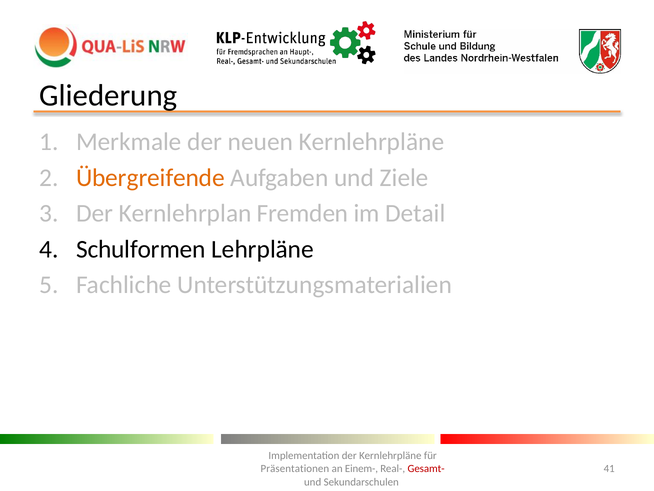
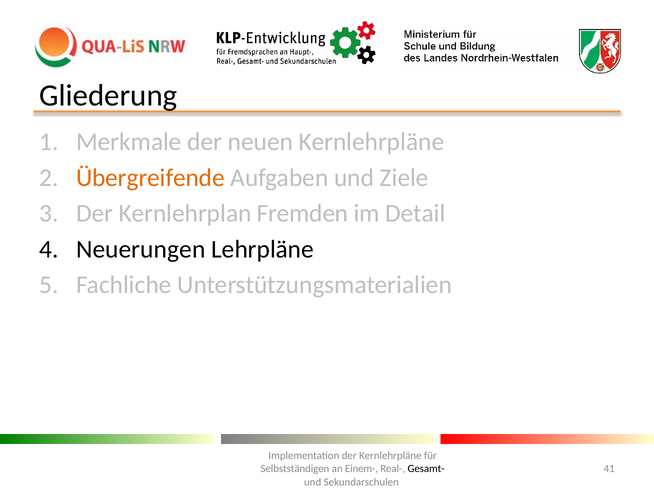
Schulformen: Schulformen -> Neuerungen
Präsentationen: Präsentationen -> Selbstständigen
Gesamt- colour: red -> black
